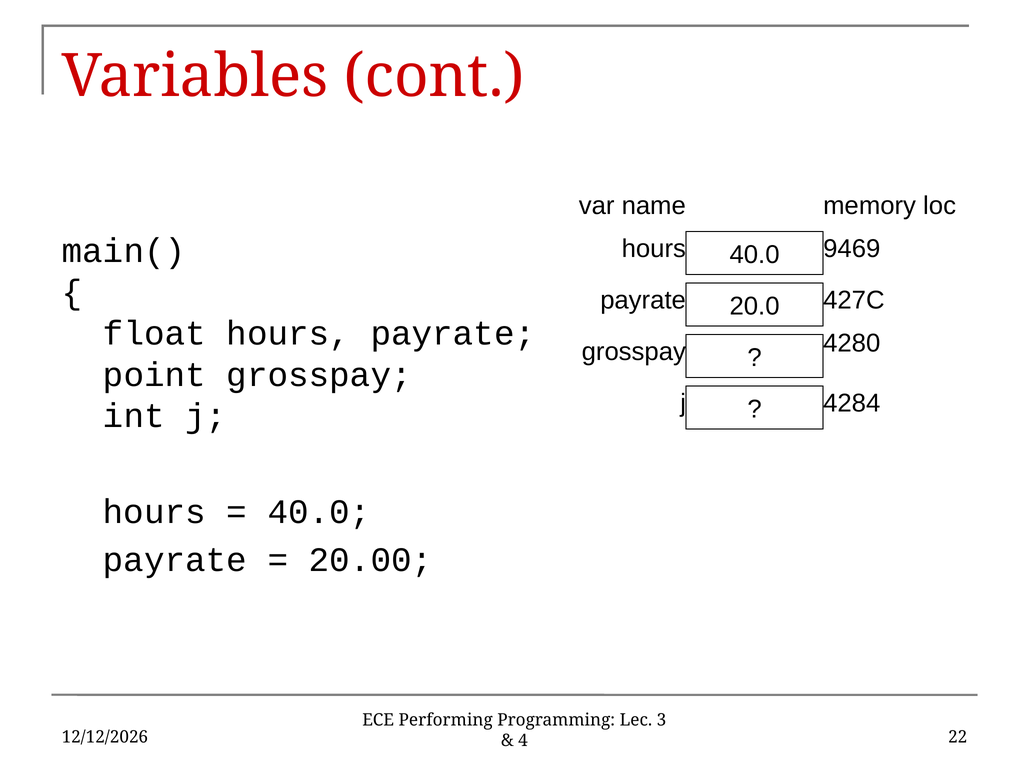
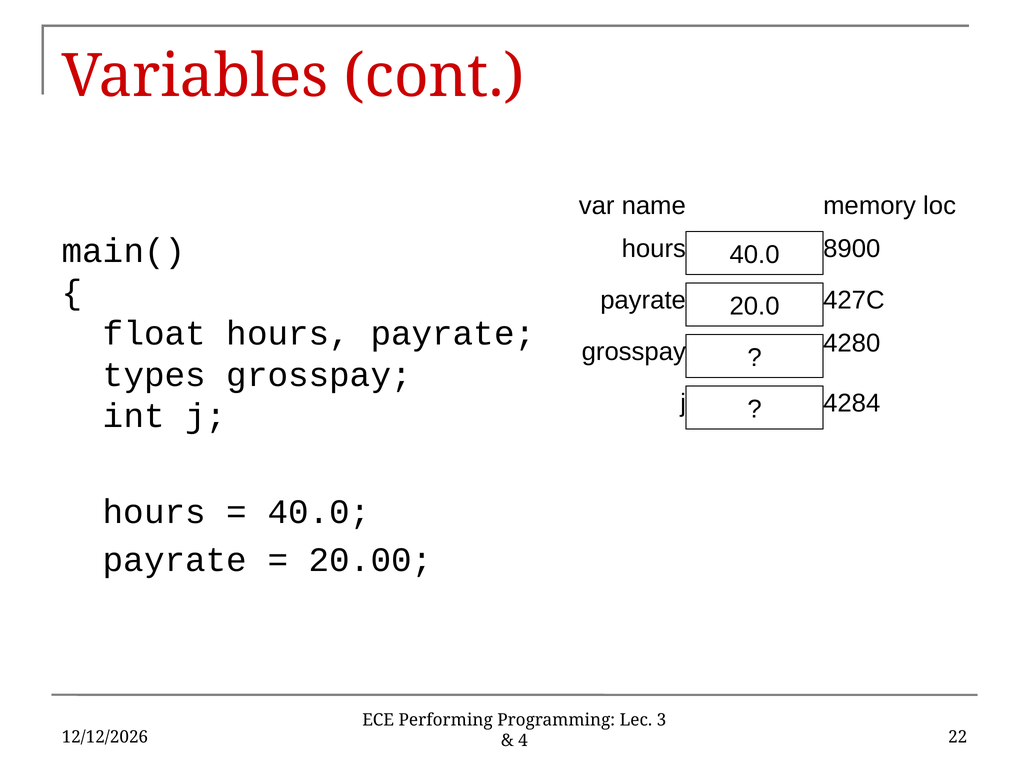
9469: 9469 -> 8900
point: point -> types
